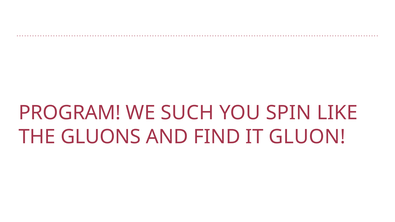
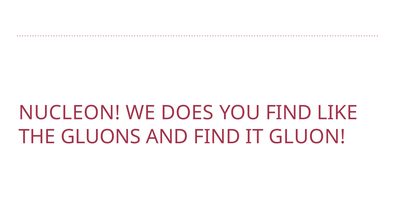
PROGRAM: PROGRAM -> NUCLEON
SUCH: SUCH -> DOES
YOU SPIN: SPIN -> FIND
